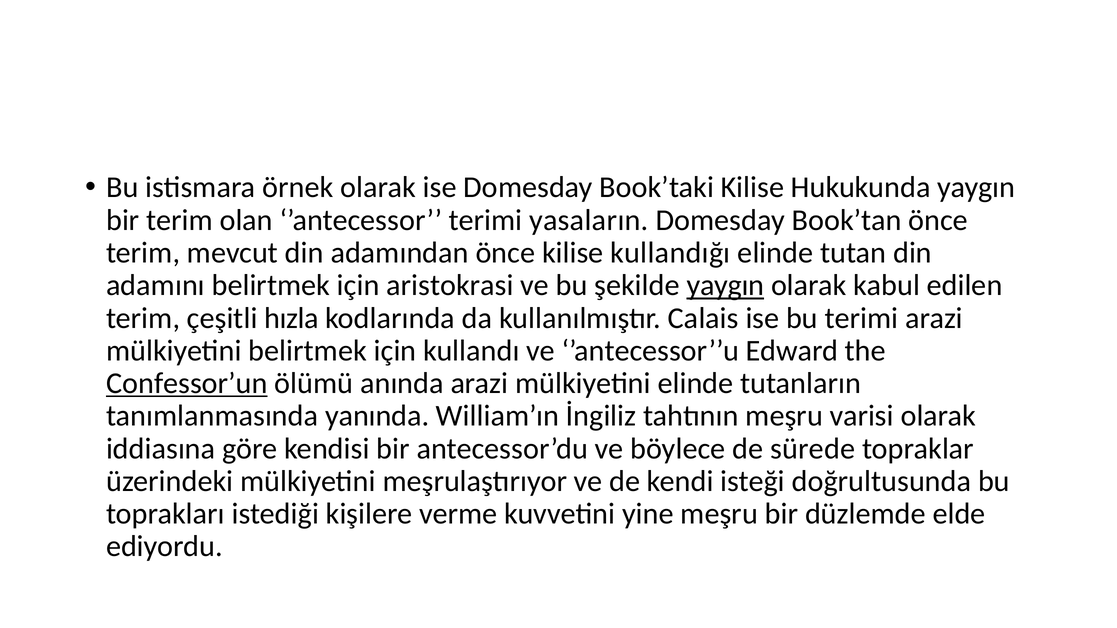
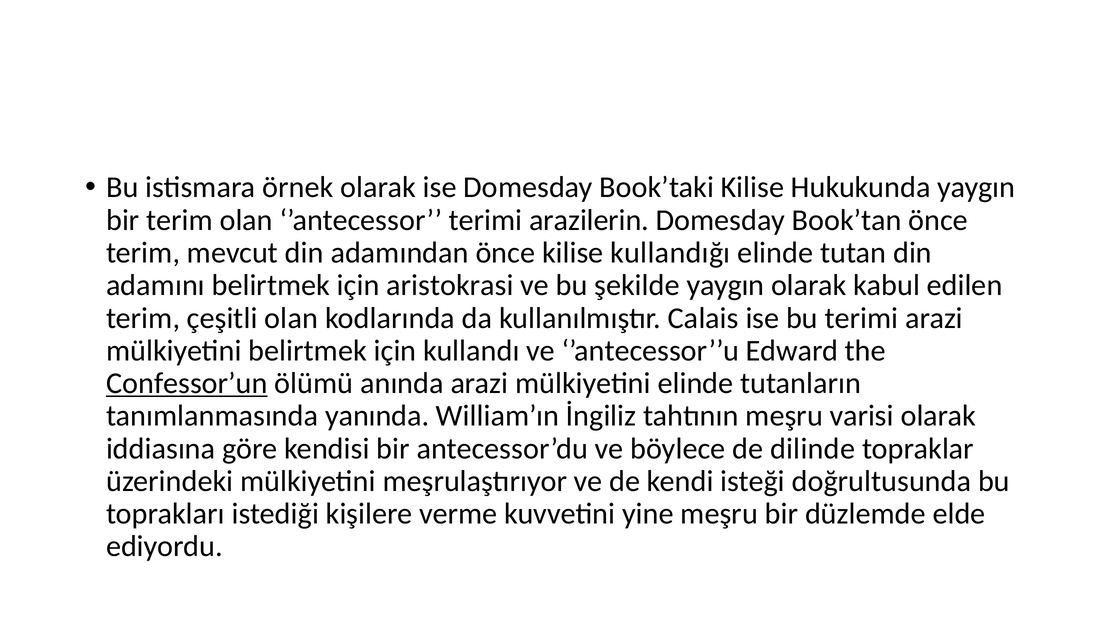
yasaların: yasaların -> arazilerin
yaygın at (725, 286) underline: present -> none
çeşitli hızla: hızla -> olan
sürede: sürede -> dilinde
